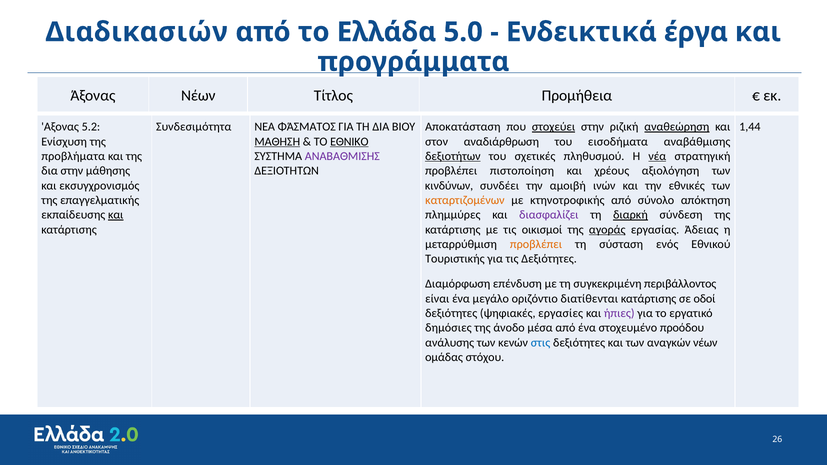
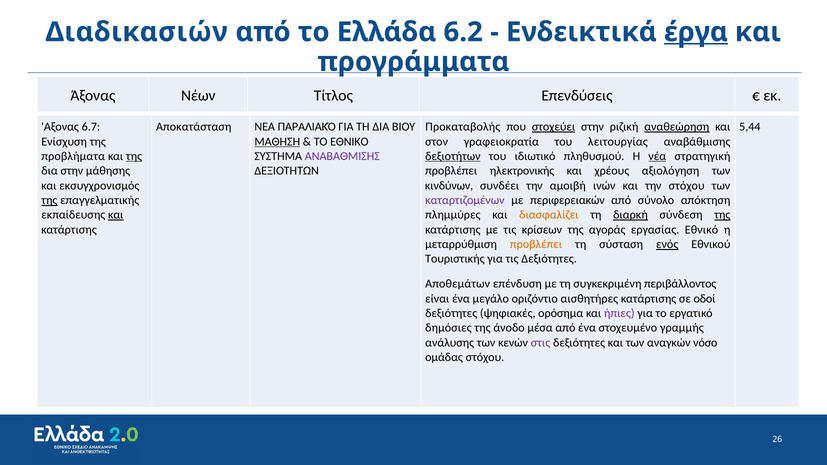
5.0: 5.0 -> 6.2
έργα underline: none -> present
Προμήθεια: Προμήθεια -> Επενδύσεις
5.2: 5.2 -> 6.7
Συνδεσιμότητα: Συνδεσιμότητα -> Αποκατάσταση
ΦΆΣΜΑΤΟΣ: ΦΆΣΜΑΤΟΣ -> ΠΑΡΑΛΙΑΚΌ
Αποκατάσταση: Αποκατάσταση -> Προκαταβολής
1,44: 1,44 -> 5,44
ΕΘΝΙΚΟ underline: present -> none
αναδιάρθρωση: αναδιάρθρωση -> γραφειοκρατία
εισοδήματα: εισοδήματα -> λειτουργίας
της at (134, 156) underline: none -> present
σχετικές: σχετικές -> ιδιωτικό
πιστοποίηση: πιστοποίηση -> ηλεκτρονικής
την εθνικές: εθνικές -> στόχου
της at (49, 200) underline: none -> present
καταρτιζομένων colour: orange -> purple
κτηνοτροφικής: κτηνοτροφικής -> περιφερειακών
διασφαλίζει colour: purple -> orange
της at (722, 215) underline: none -> present
οικισμοί: οικισμοί -> κρίσεων
αγοράς underline: present -> none
Άδειας: Άδειας -> Εθνικό
ενός underline: none -> present
Διαμόρφωση: Διαμόρφωση -> Αποθεμάτων
διατίθενται: διατίθενται -> αισθητήρες
εργασίες: εργασίες -> ορόσημα
προόδου: προόδου -> γραμμής
στις colour: blue -> purple
αναγκών νέων: νέων -> νόσο
